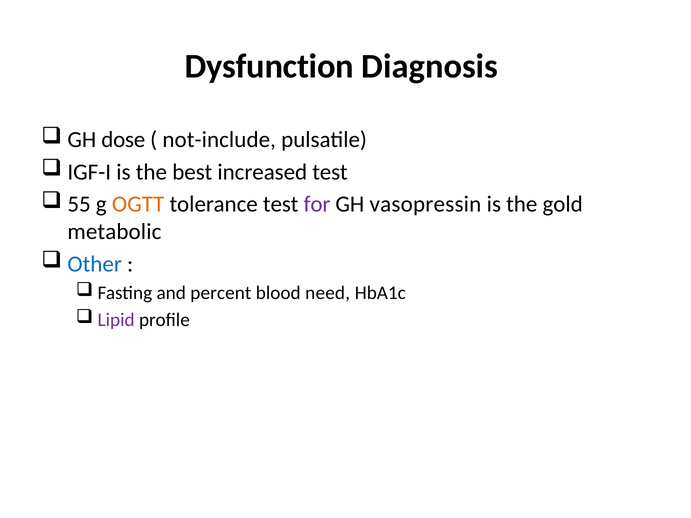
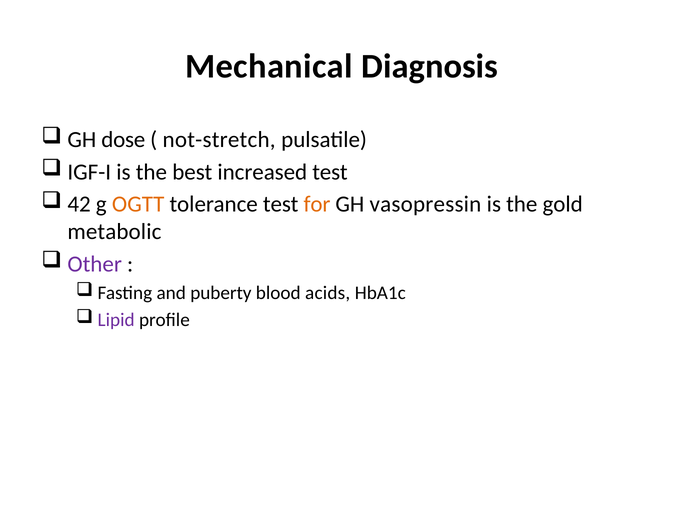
Dysfunction: Dysfunction -> Mechanical
not-include: not-include -> not-stretch
55: 55 -> 42
for colour: purple -> orange
Other colour: blue -> purple
percent: percent -> puberty
need: need -> acids
